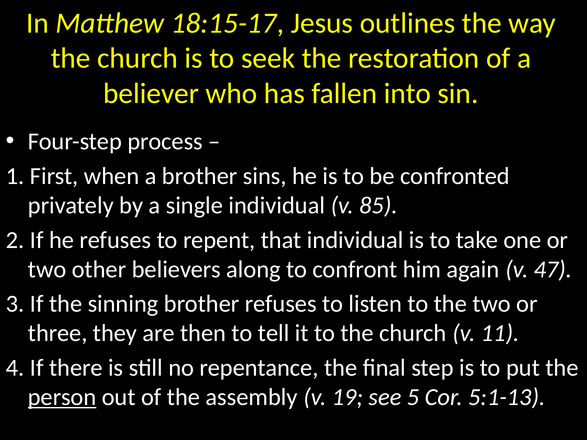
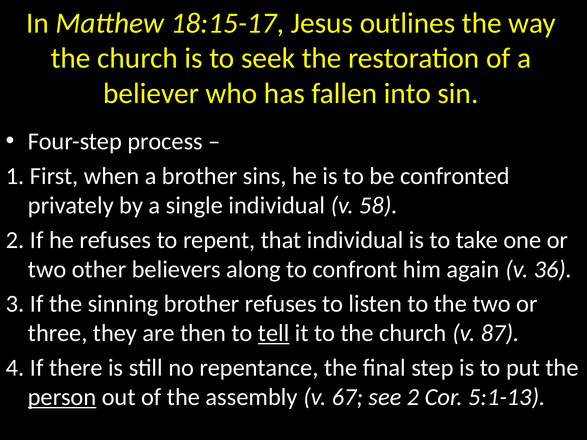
85: 85 -> 58
47: 47 -> 36
tell underline: none -> present
11: 11 -> 87
19: 19 -> 67
see 5: 5 -> 2
